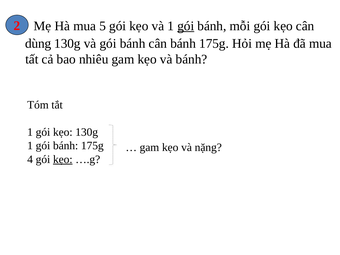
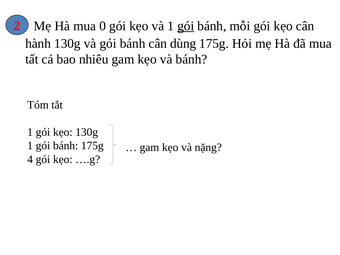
5: 5 -> 0
dùng: dùng -> hành
cân bánh: bánh -> dùng
kẹo at (63, 159) underline: present -> none
